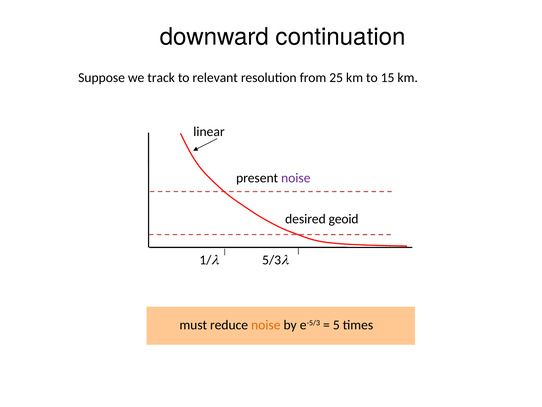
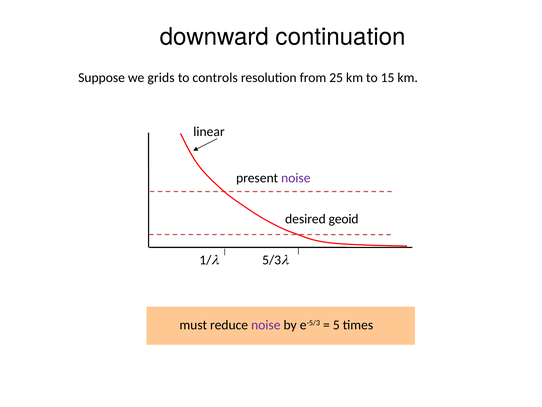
track: track -> grids
relevant: relevant -> controls
noise at (266, 325) colour: orange -> purple
